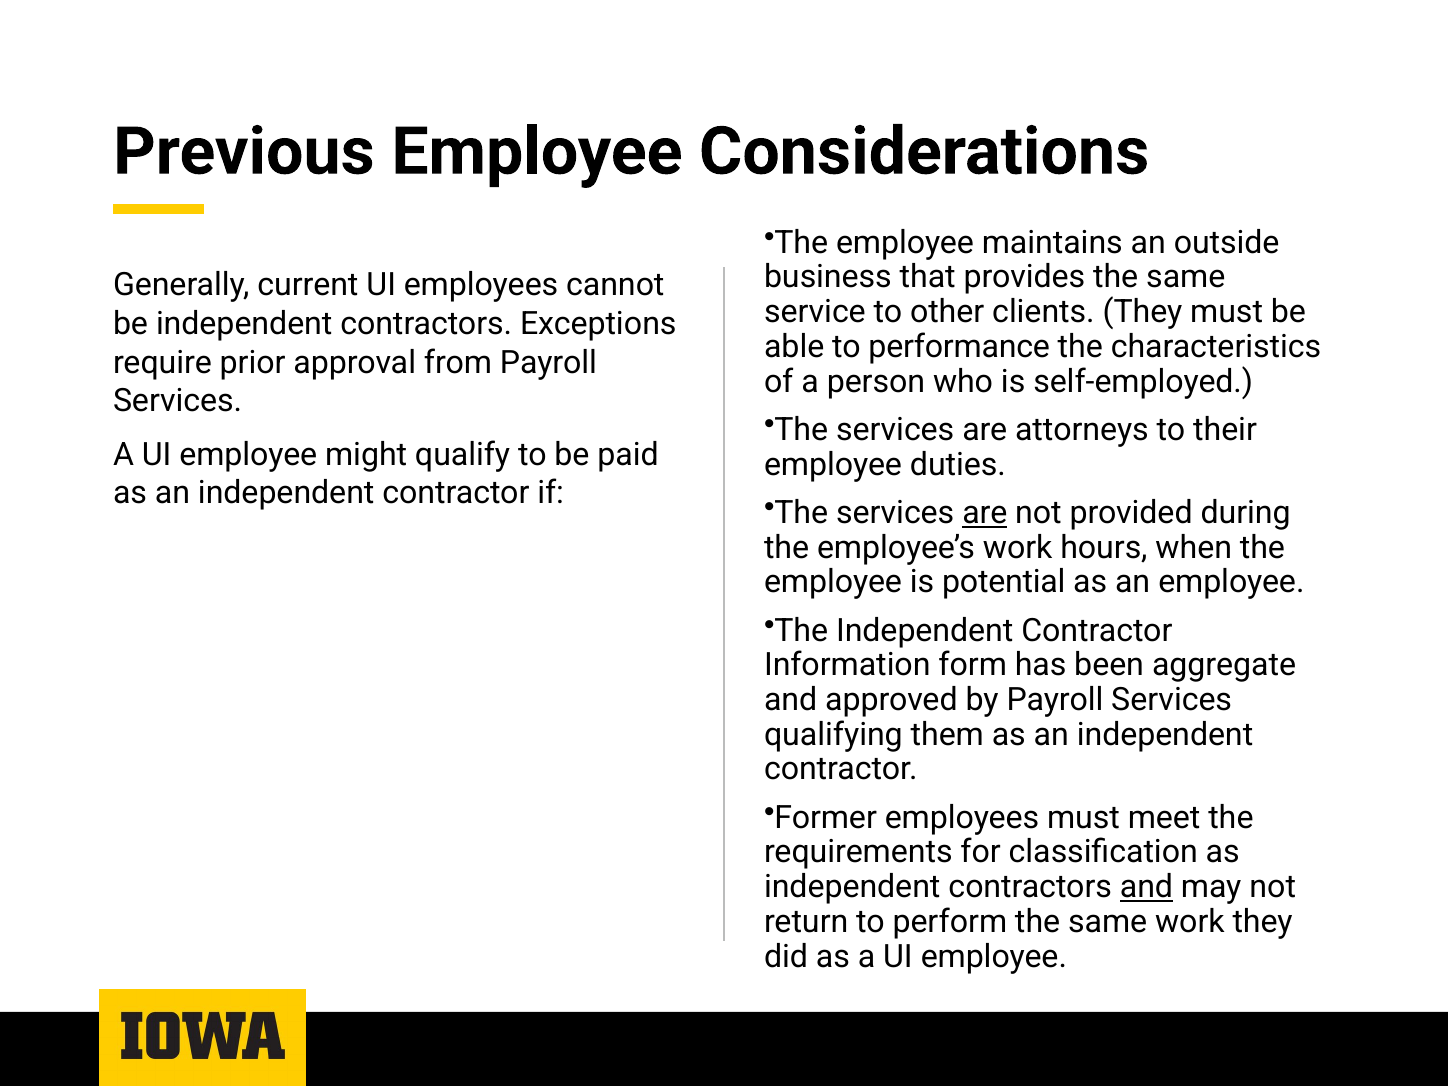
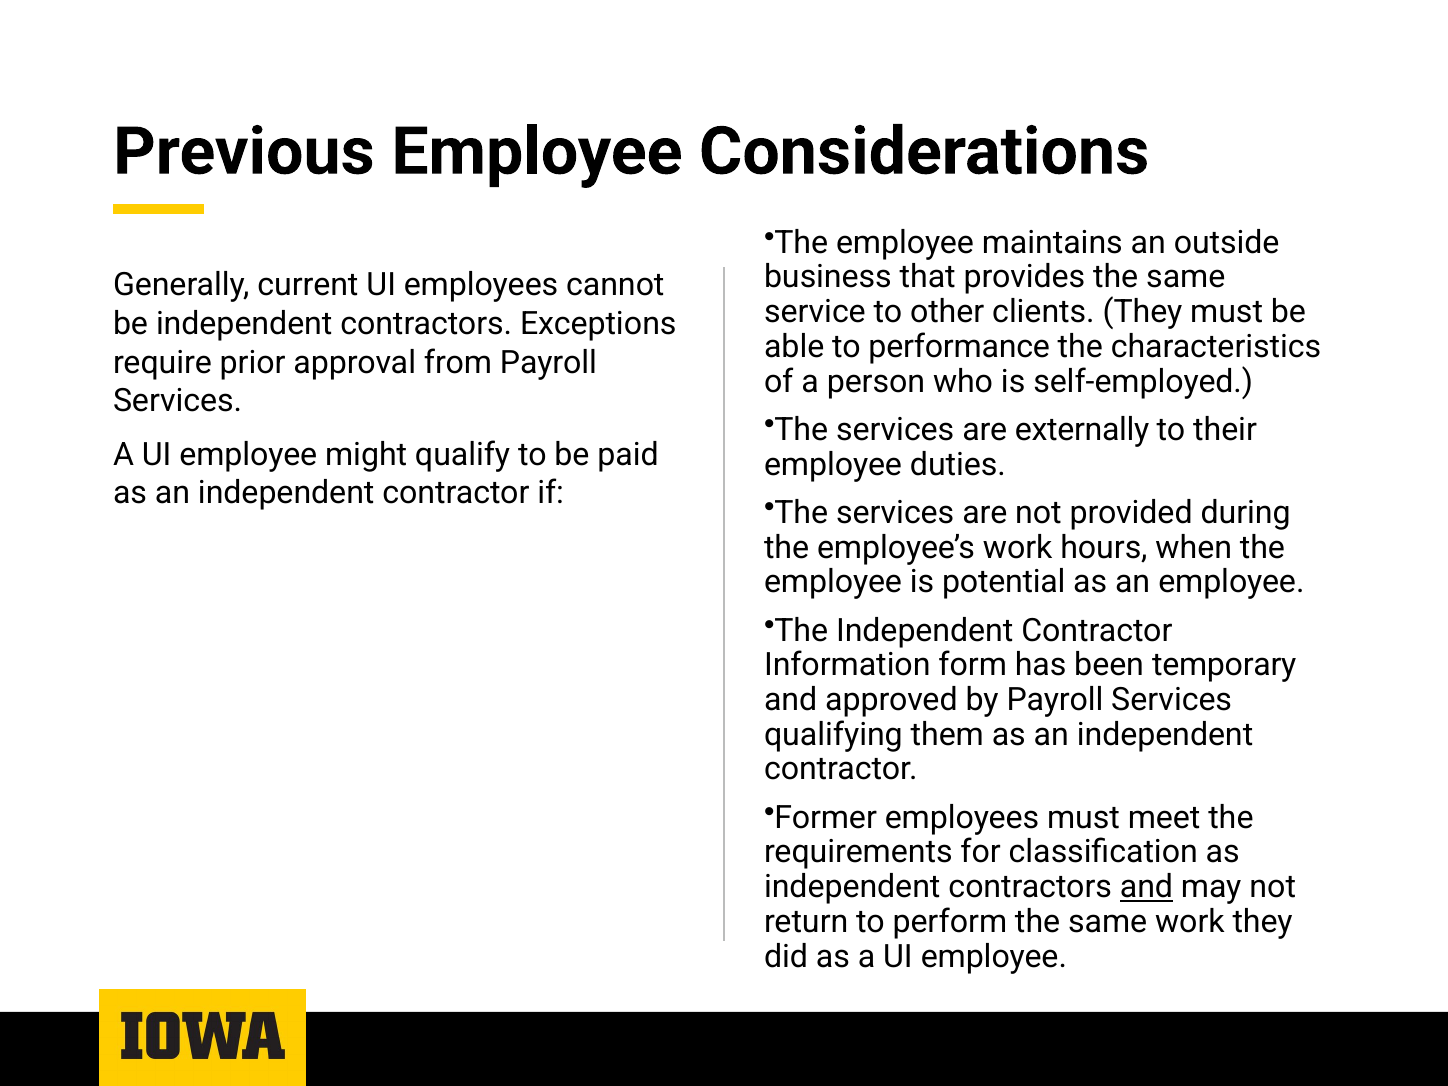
attorneys: attorneys -> externally
are at (985, 513) underline: present -> none
aggregate: aggregate -> temporary
